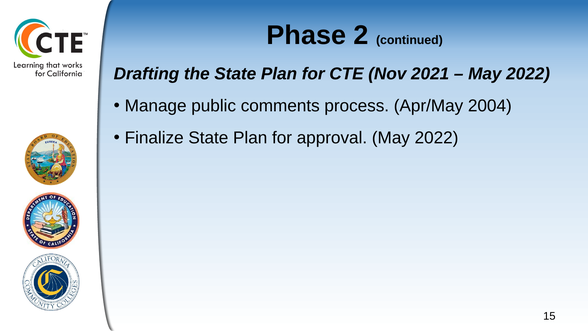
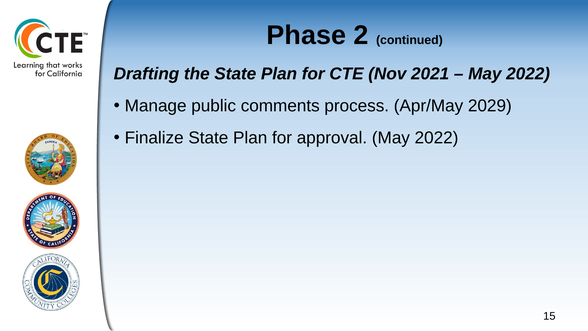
2004: 2004 -> 2029
